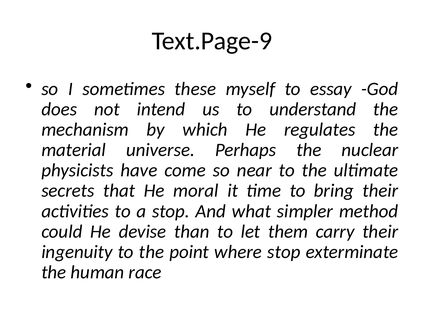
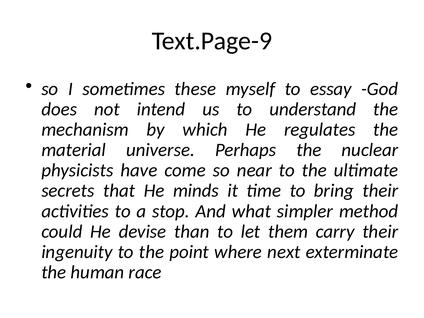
moral: moral -> minds
where stop: stop -> next
